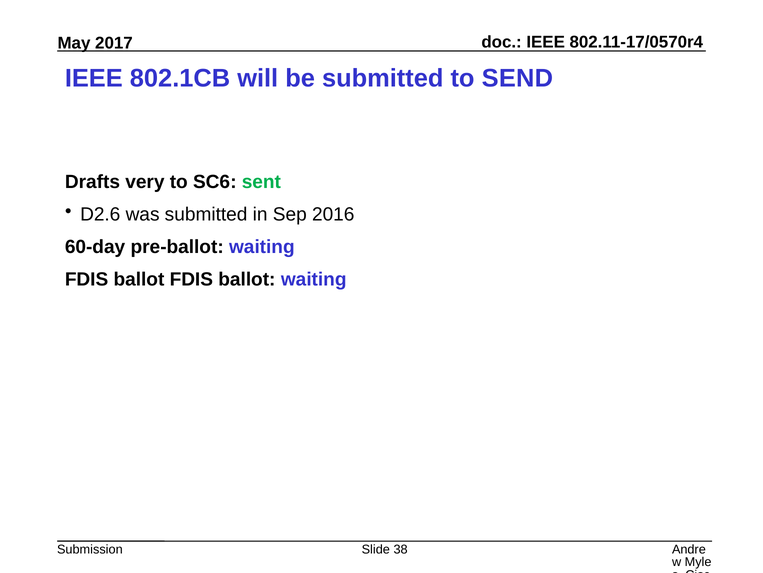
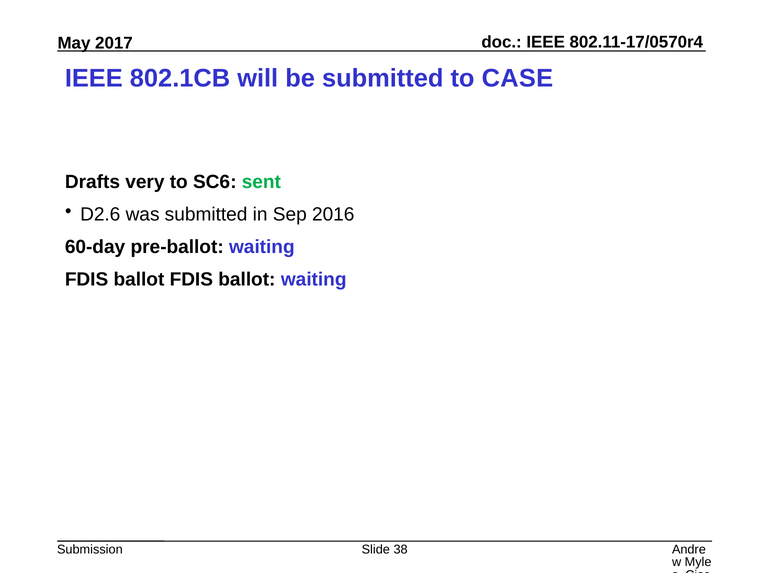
SEND: SEND -> CASE
